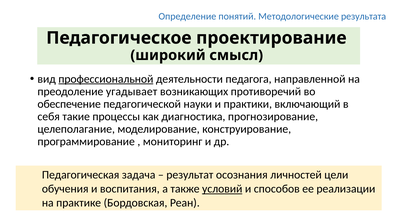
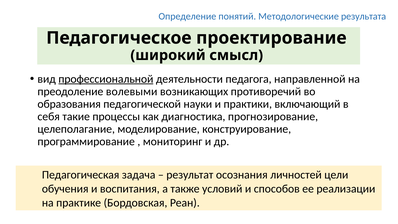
угадывает: угадывает -> волевыми
обеспечение: обеспечение -> образования
условий underline: present -> none
